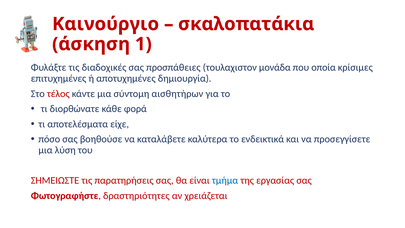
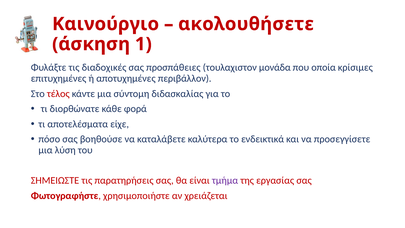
σκαλοπατάκια: σκαλοπατάκια -> ακολουθήσετε
δημιουργία: δημιουργία -> περιβάλλον
αισθητήρων: αισθητήρων -> διδασκαλίας
τμήμα colour: blue -> purple
δραστηριότητες: δραστηριότητες -> χρησιμοποιήστε
